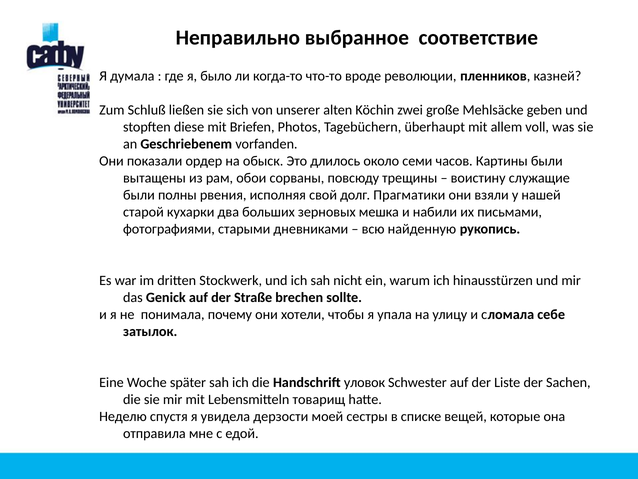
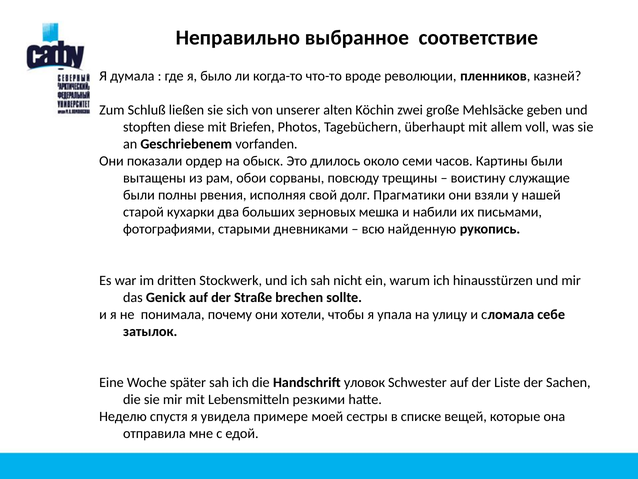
товарищ: товарищ -> резкими
дерзости: дерзости -> примере
